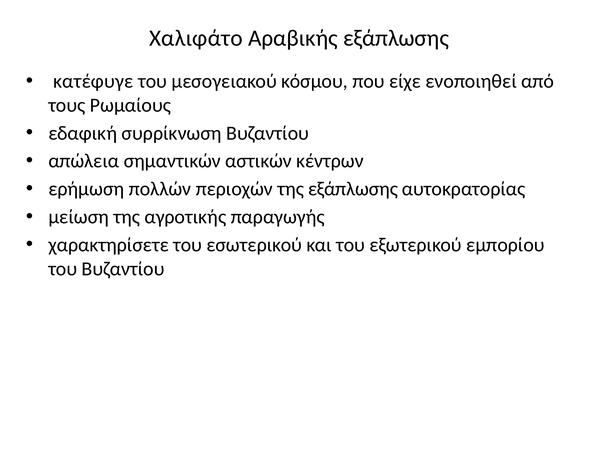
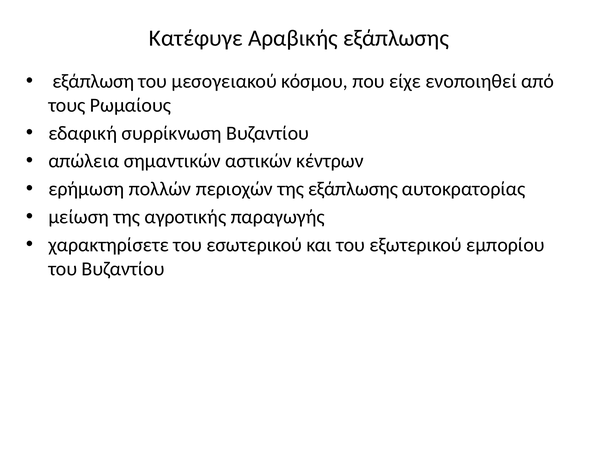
Χαλιφάτο: Χαλιφάτο -> Κατέφυγε
κατέφυγε: κατέφυγε -> εξάπλωση
